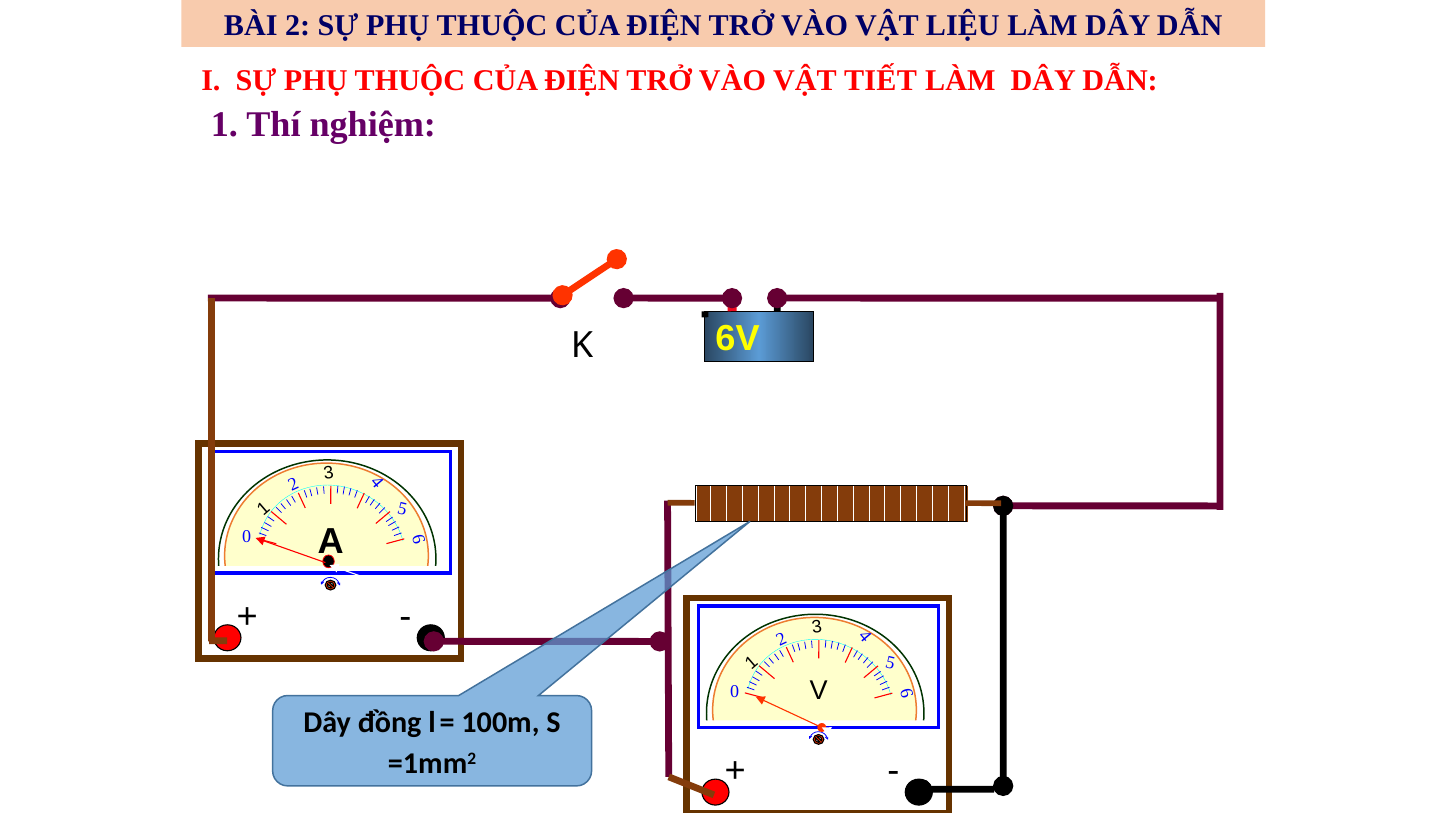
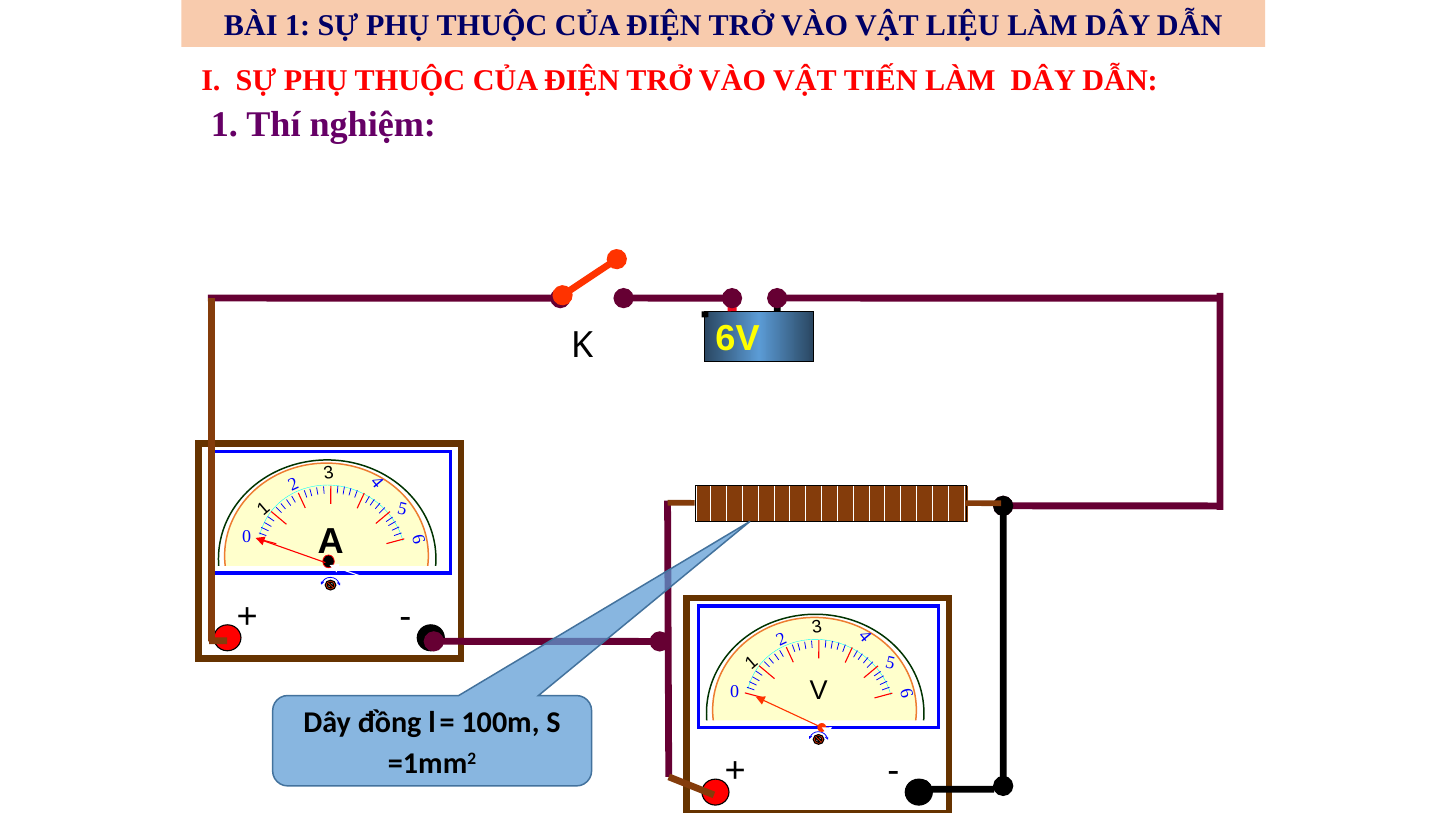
BÀI 2: 2 -> 1
TIẾT: TIẾT -> TIẾN
